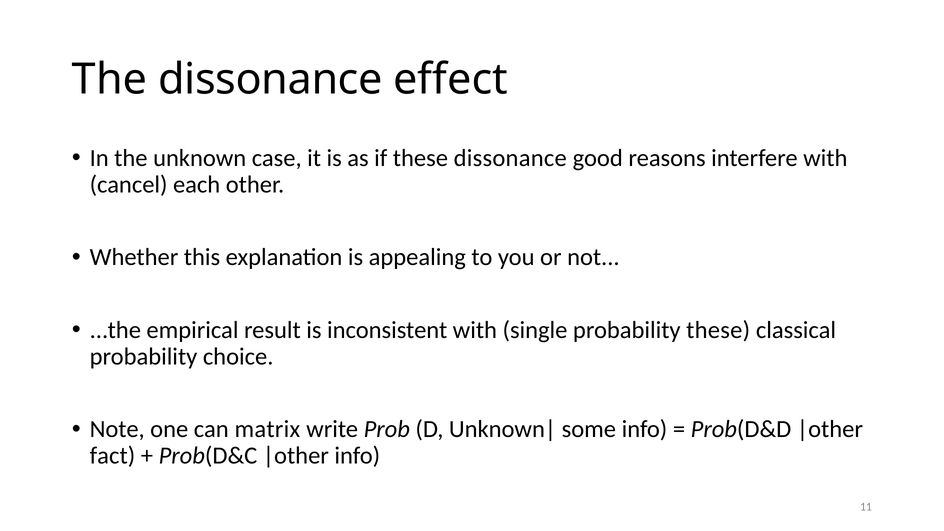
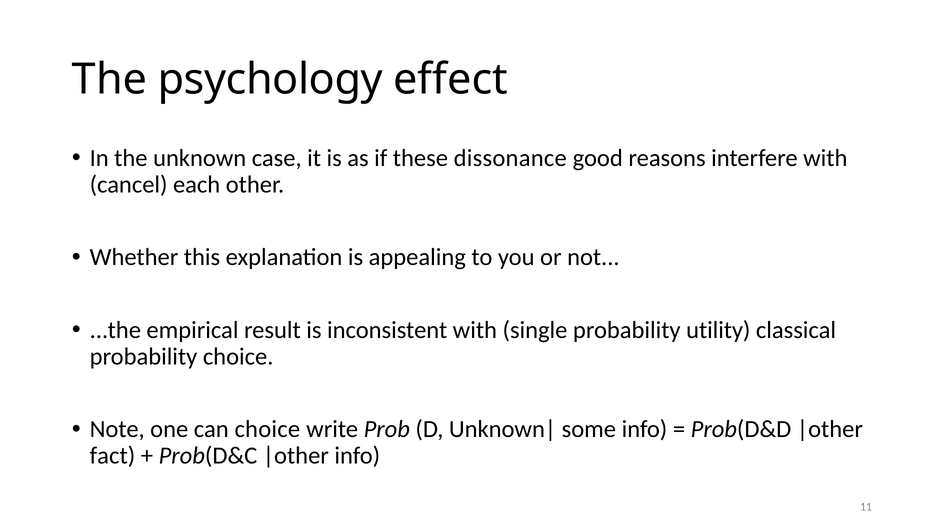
The dissonance: dissonance -> psychology
probability these: these -> utility
can matrix: matrix -> choice
